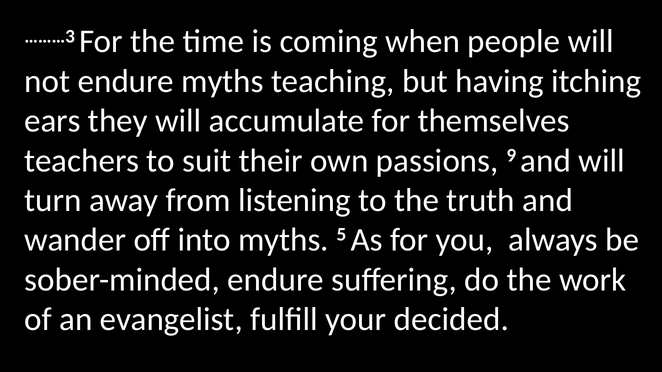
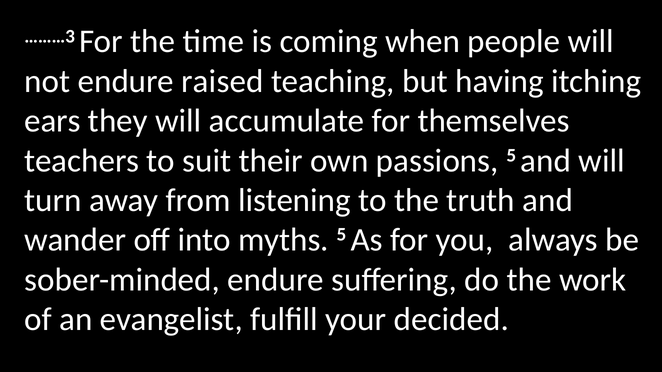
endure myths: myths -> raised
passions 9: 9 -> 5
